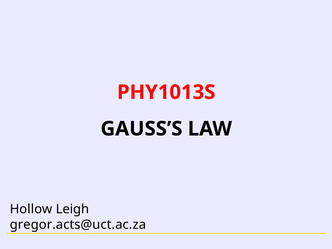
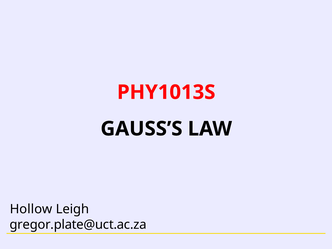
gregor.acts@uct.ac.za: gregor.acts@uct.ac.za -> gregor.plate@uct.ac.za
